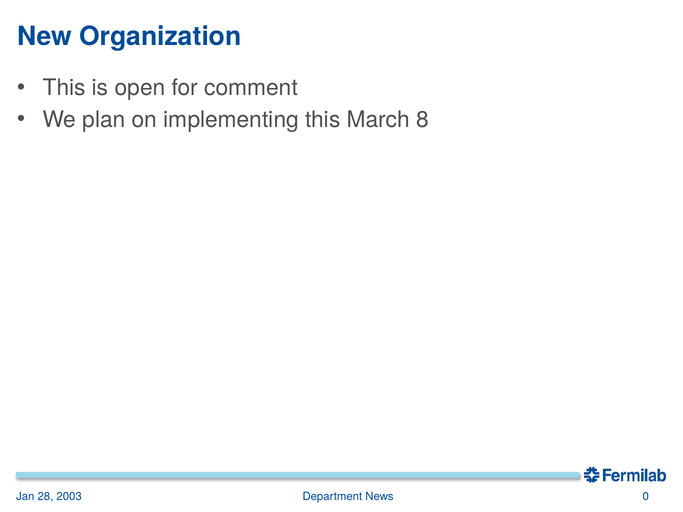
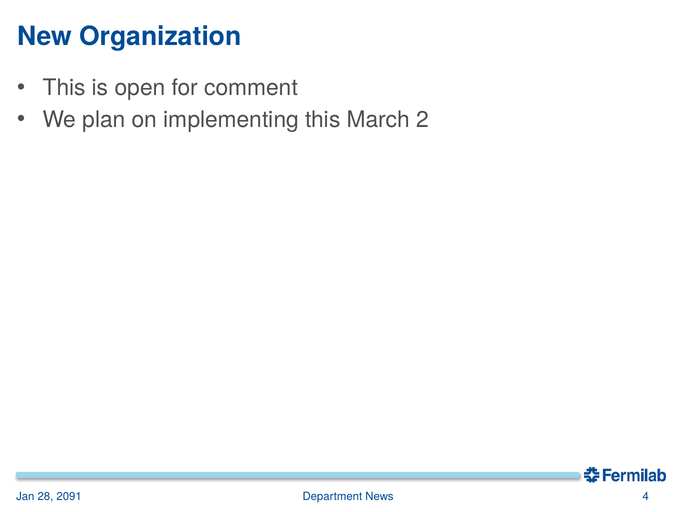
8: 8 -> 2
2003: 2003 -> 2091
0: 0 -> 4
